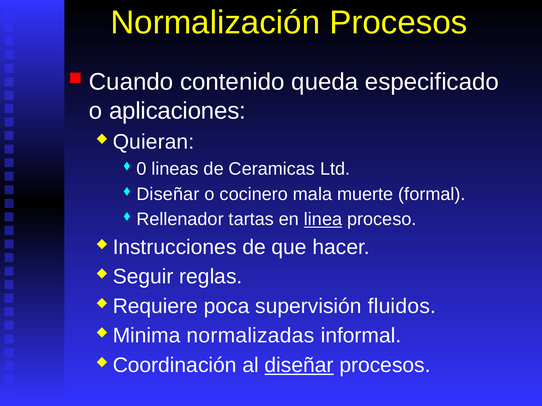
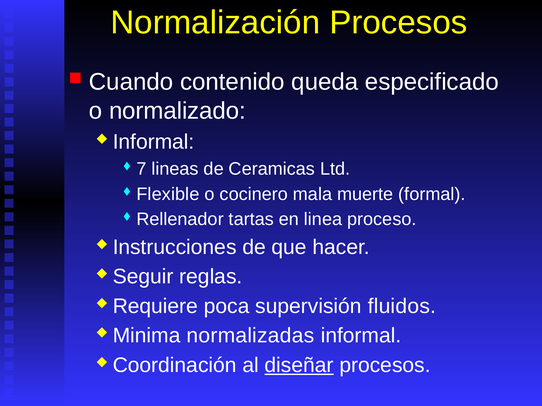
aplicaciones: aplicaciones -> normalizado
Quieran at (154, 142): Quieran -> Informal
0: 0 -> 7
Diseñar at (168, 194): Diseñar -> Flexible
linea underline: present -> none
